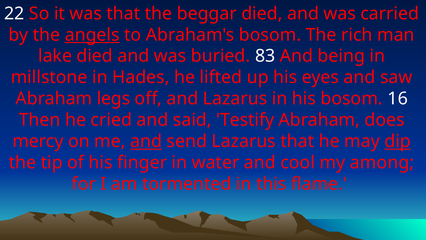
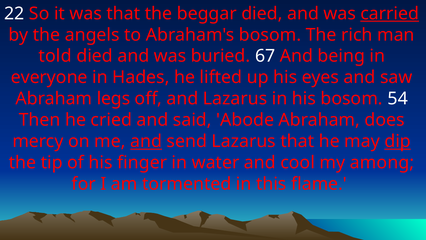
carried underline: none -> present
angels underline: present -> none
lake: lake -> told
83: 83 -> 67
millstone: millstone -> everyone
16: 16 -> 54
Testify: Testify -> Abode
